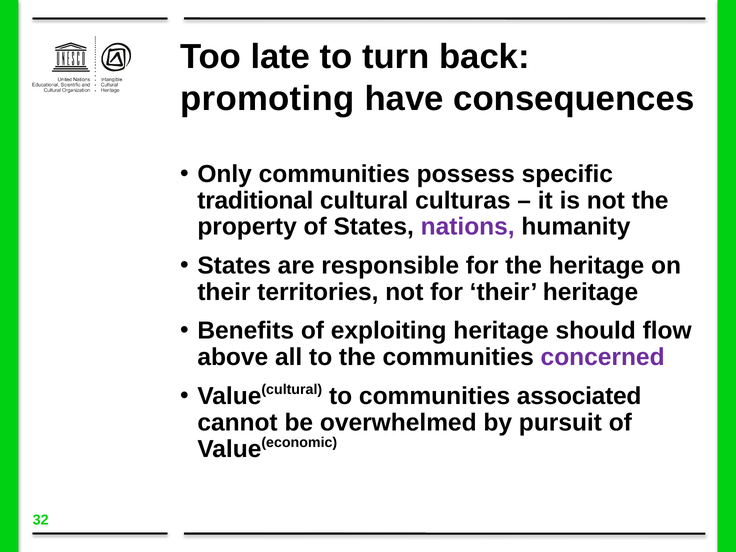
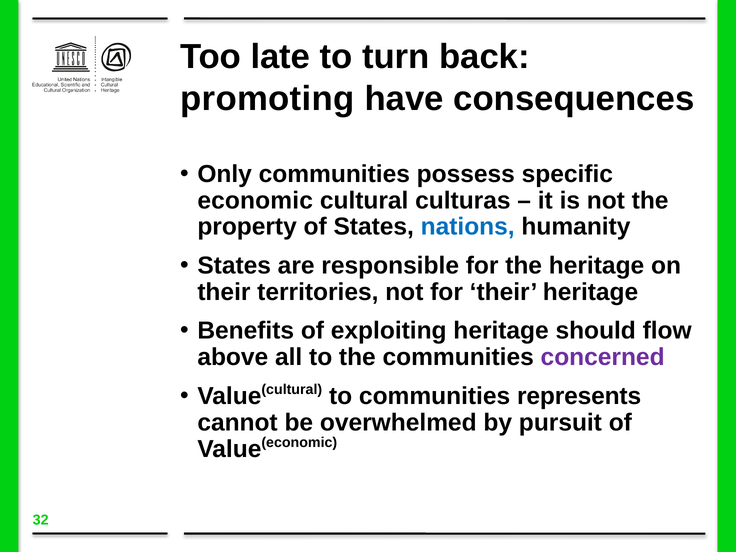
traditional: traditional -> economic
nations colour: purple -> blue
associated: associated -> represents
